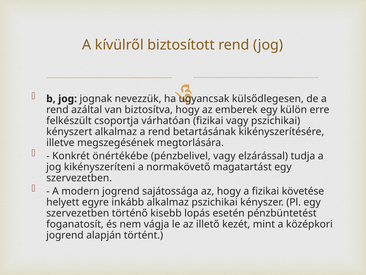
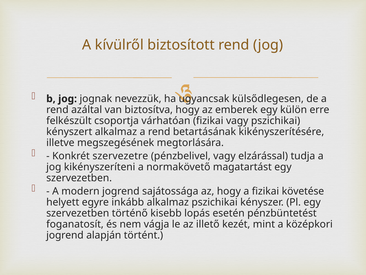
önértékébe: önértékébe -> szervezetre
